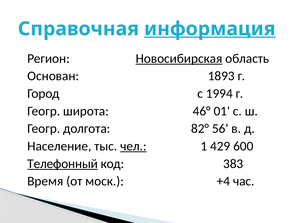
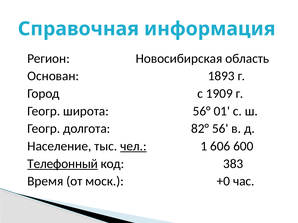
информация underline: present -> none
Новосибирская underline: present -> none
1994: 1994 -> 1909
46°: 46° -> 56°
429: 429 -> 606
+4: +4 -> +0
